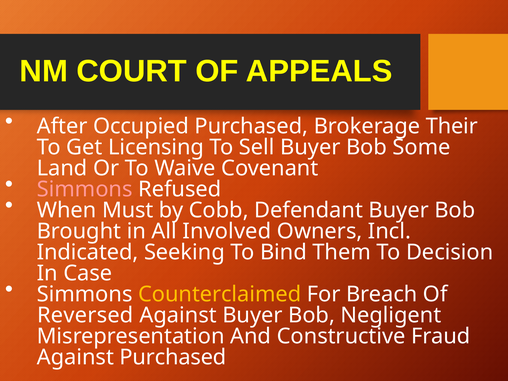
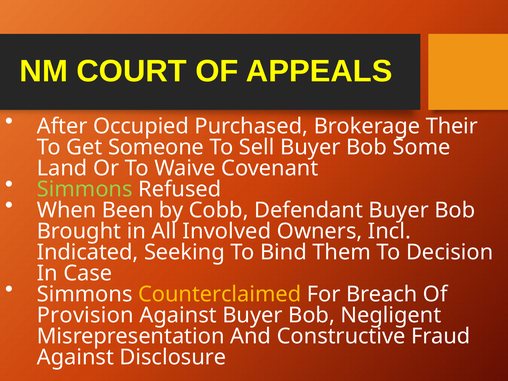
Licensing: Licensing -> Someone
Simmons at (85, 189) colour: pink -> light green
Must: Must -> Been
Reversed: Reversed -> Provision
Against Purchased: Purchased -> Disclosure
